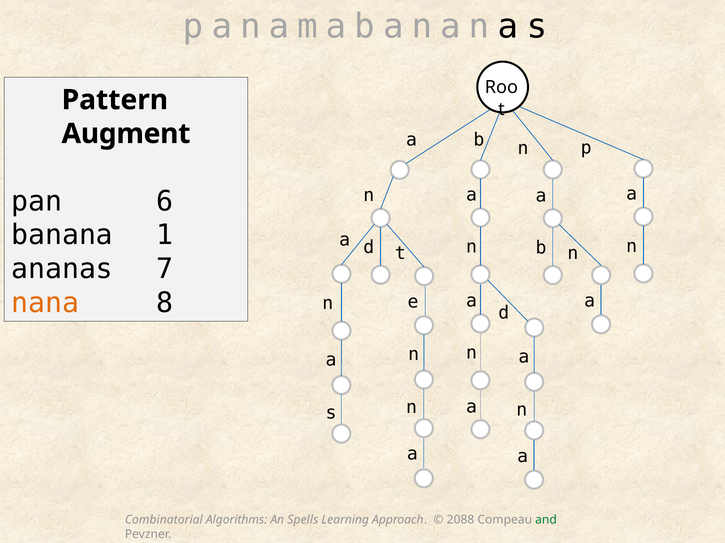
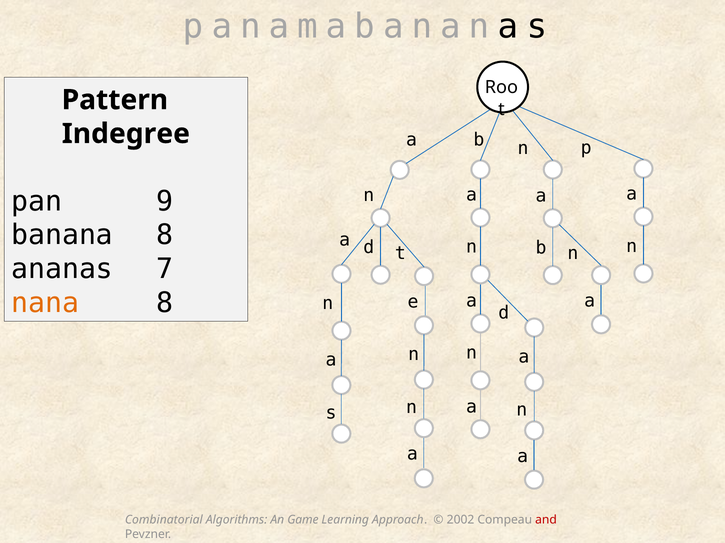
Augment: Augment -> Indegree
6: 6 -> 9
banana 1: 1 -> 8
Spells: Spells -> Game
2088: 2088 -> 2002
and colour: green -> red
